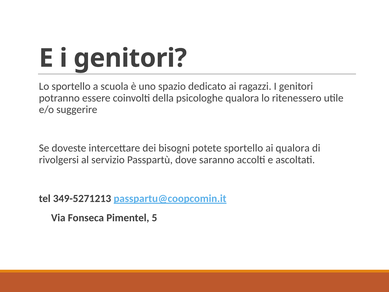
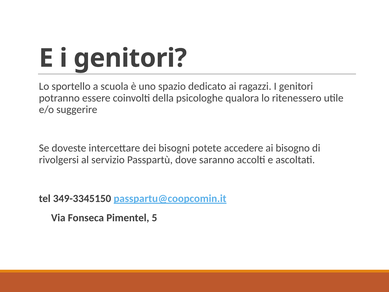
potete sportello: sportello -> accedere
ai qualora: qualora -> bisogno
349-5271213: 349-5271213 -> 349-3345150
